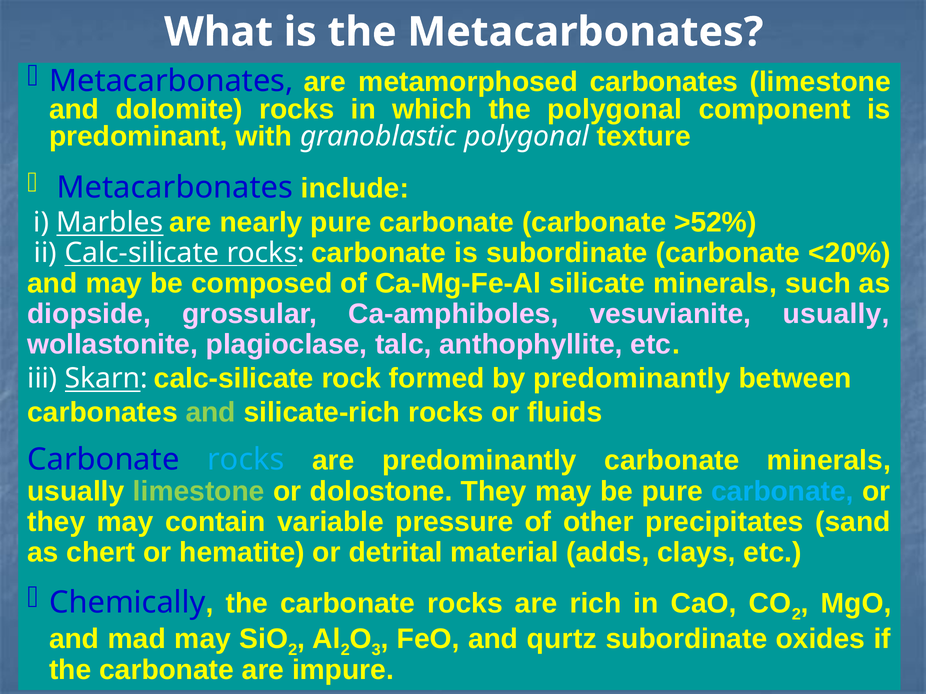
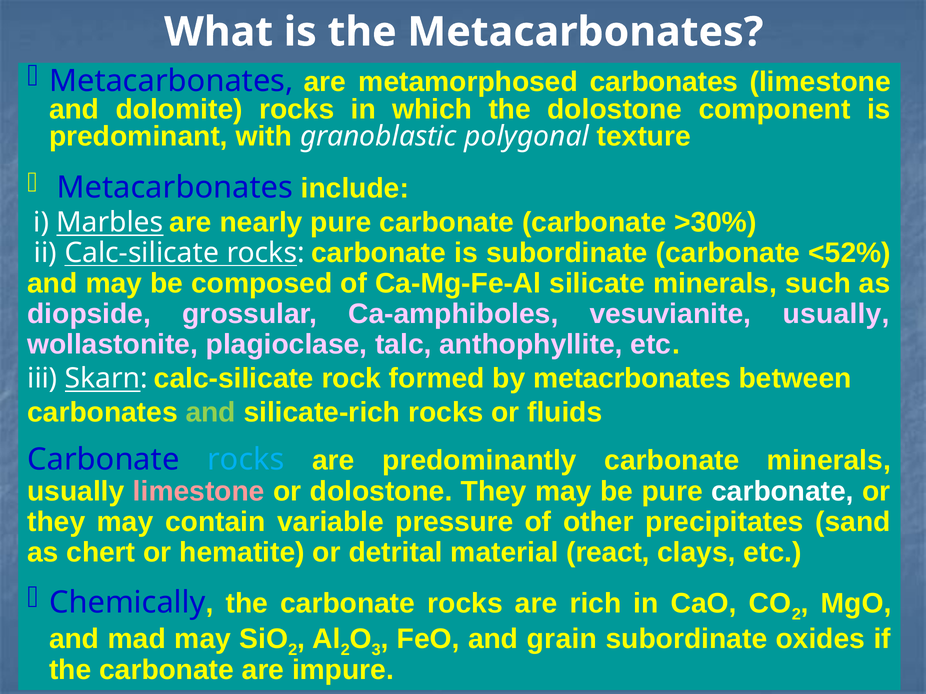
the polygonal: polygonal -> dolostone
>52%: >52% -> >30%
<20%: <20% -> <52%
by predominantly: predominantly -> metacrbonates
limestone at (199, 492) colour: light green -> pink
carbonate at (782, 492) colour: light blue -> white
adds: adds -> react
qurtz: qurtz -> grain
